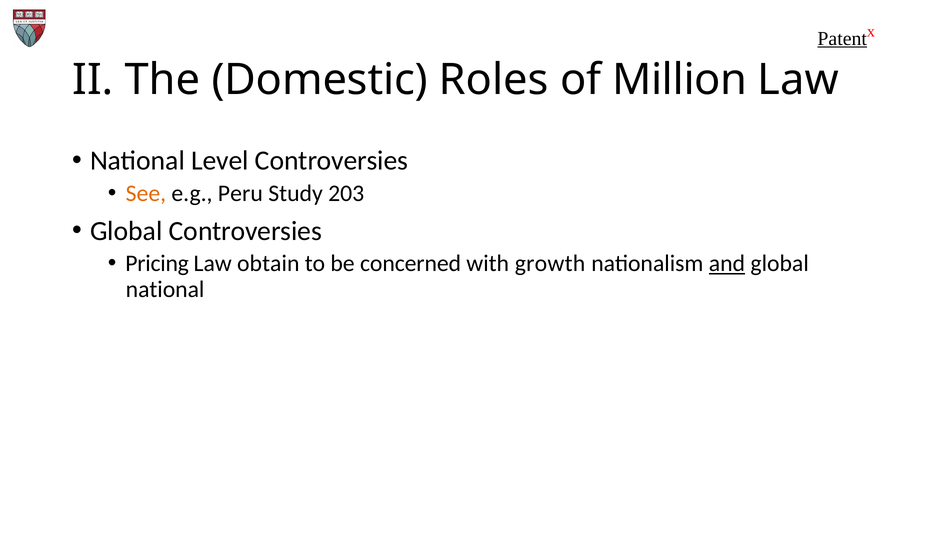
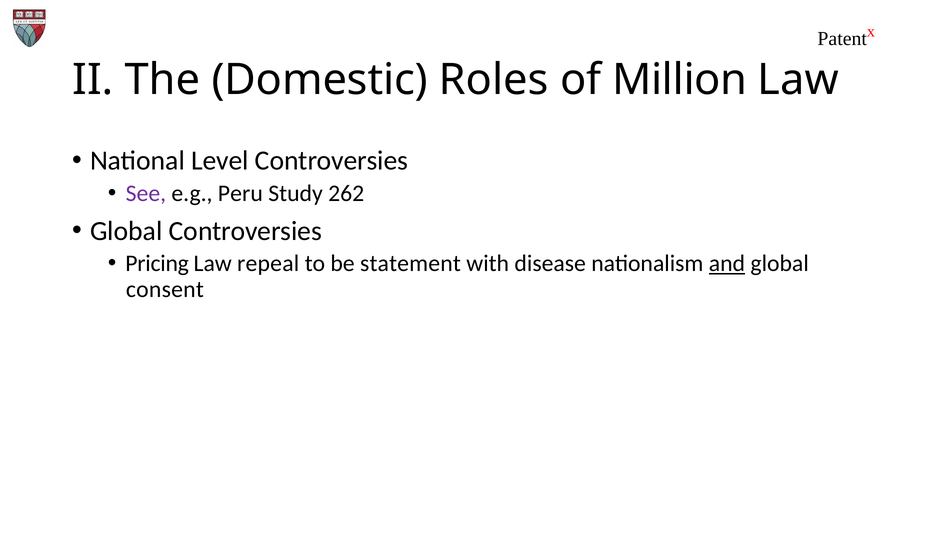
Patent underline: present -> none
See colour: orange -> purple
203: 203 -> 262
obtain: obtain -> repeal
concerned: concerned -> statement
growth: growth -> disease
national at (165, 289): national -> consent
